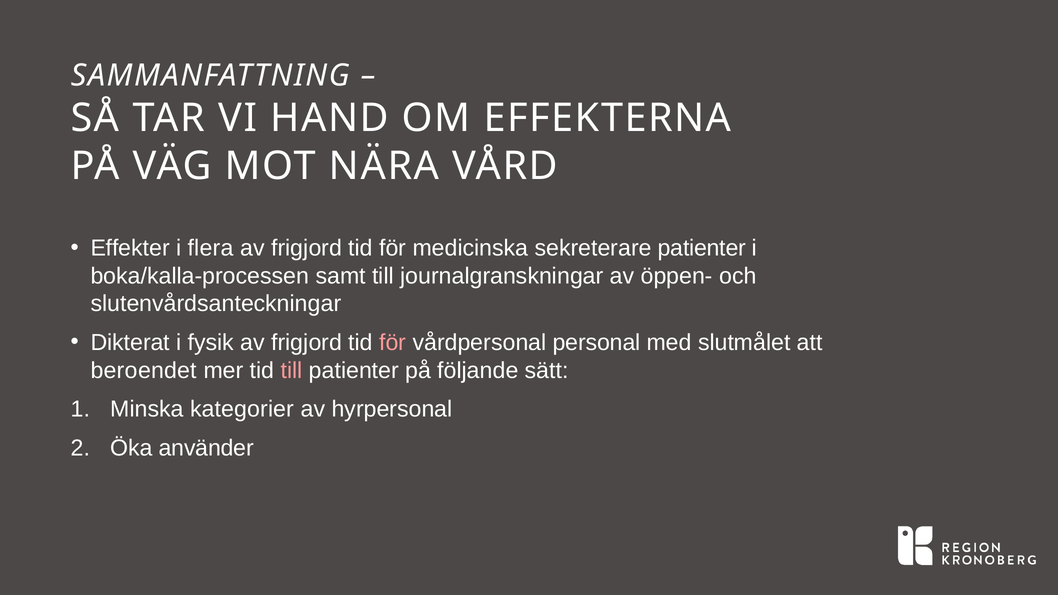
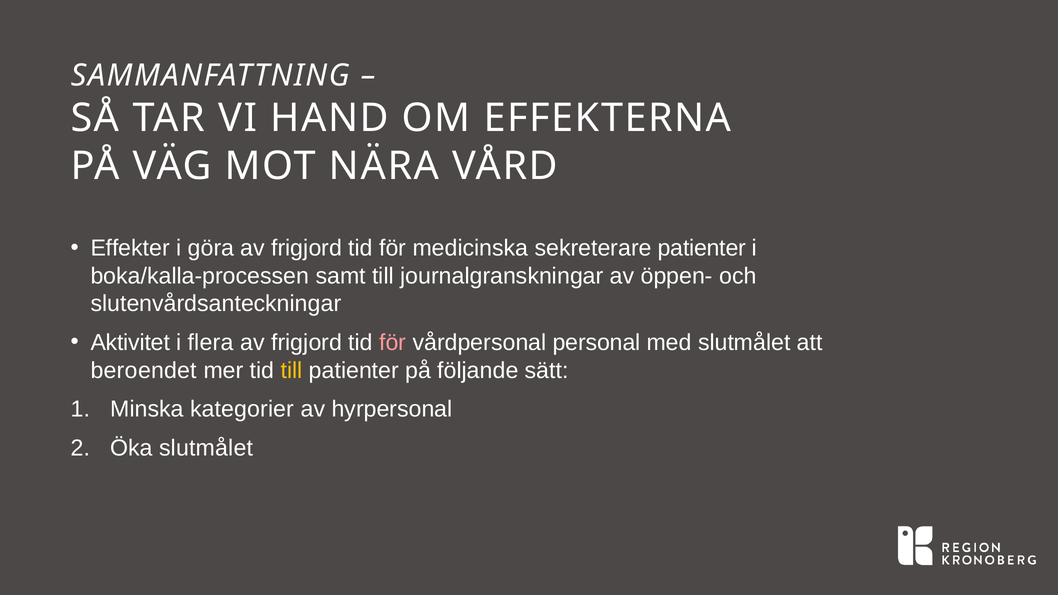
flera: flera -> göra
Dikterat: Dikterat -> Aktivitet
fysik: fysik -> flera
till at (292, 370) colour: pink -> yellow
Öka använder: använder -> slutmålet
